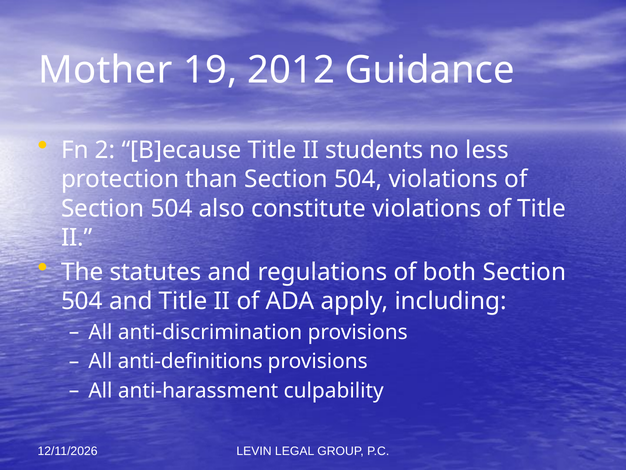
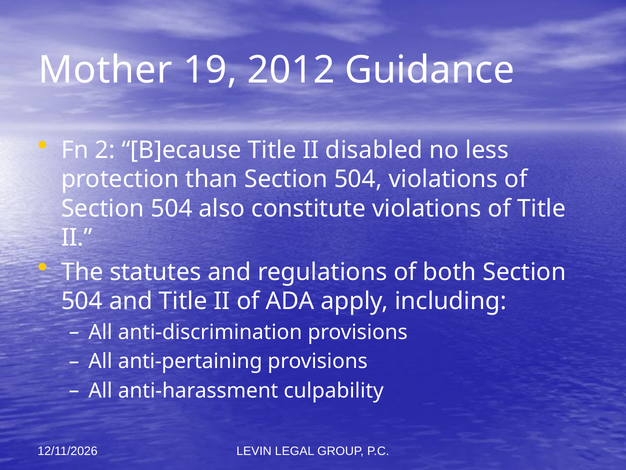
students: students -> disabled
anti-definitions: anti-definitions -> anti-pertaining
